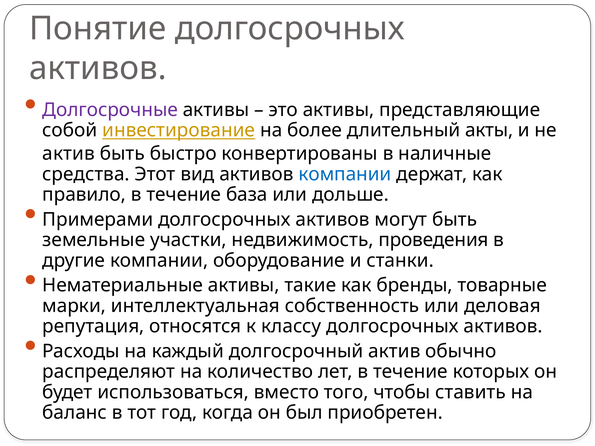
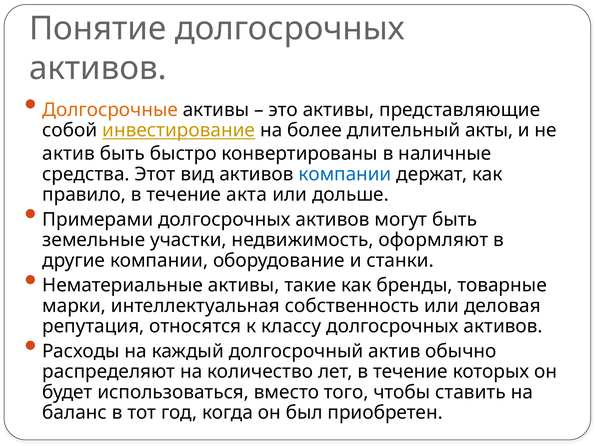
Долгосрочные colour: purple -> orange
база: база -> акта
проведения: проведения -> оформляют
